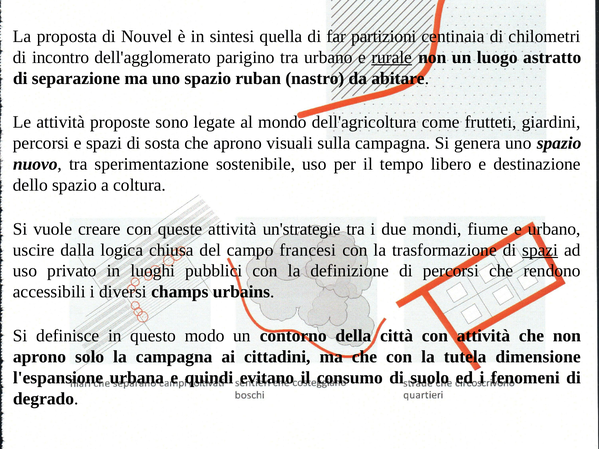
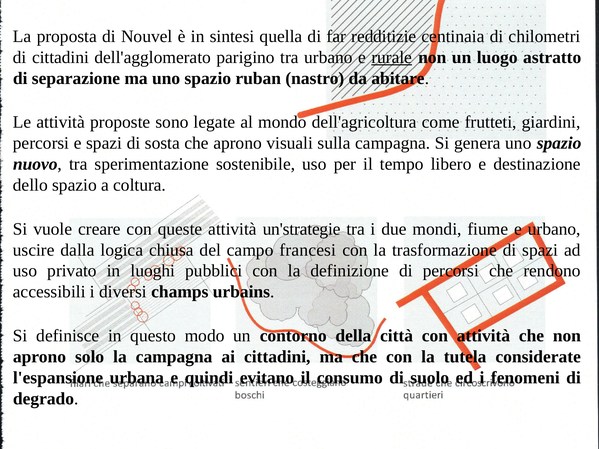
partizioni: partizioni -> redditizie
di incontro: incontro -> cittadini
spazi at (540, 250) underline: present -> none
dimensione: dimensione -> considerate
